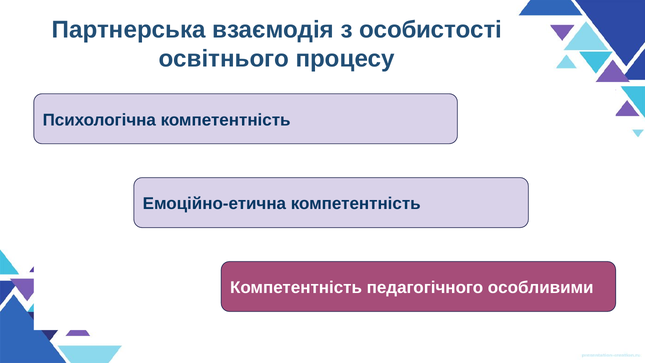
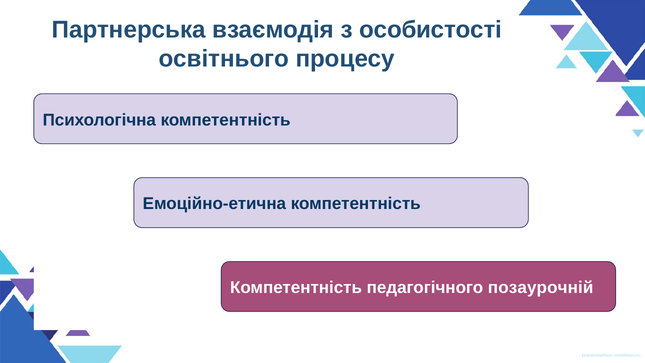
особливими: особливими -> позаурочній
